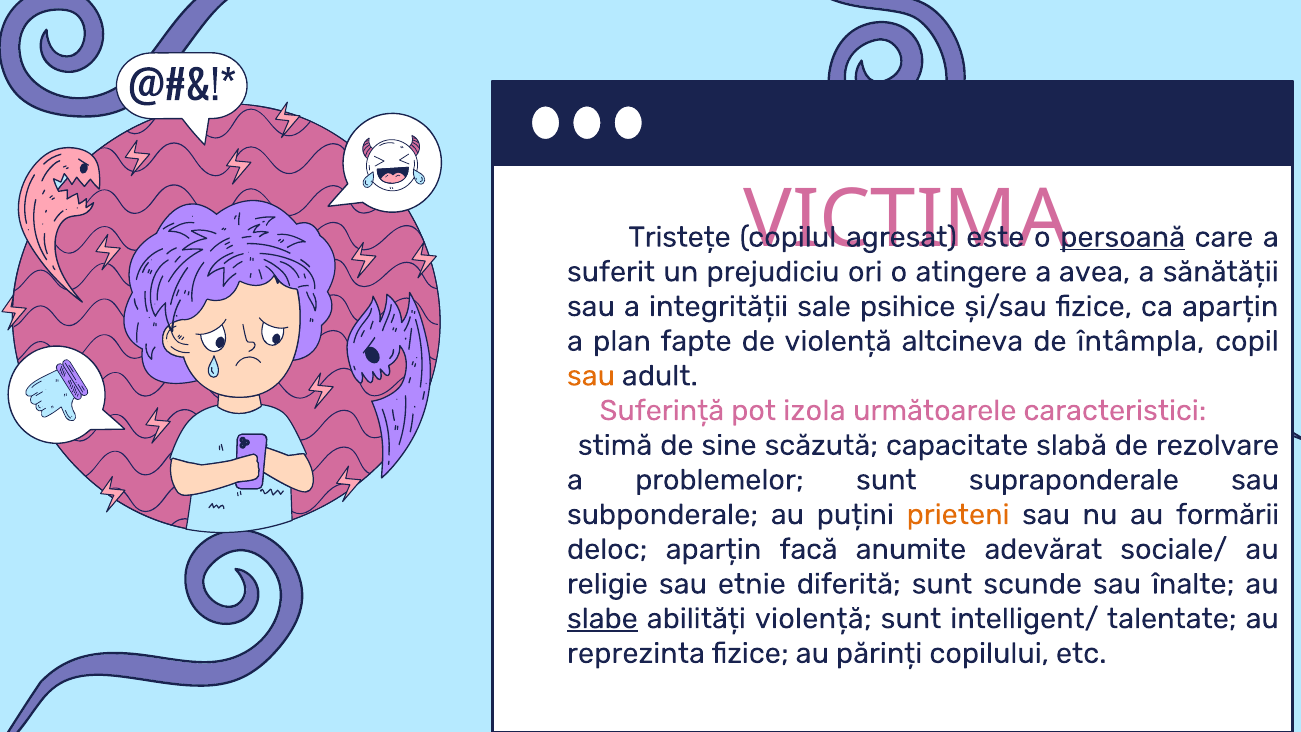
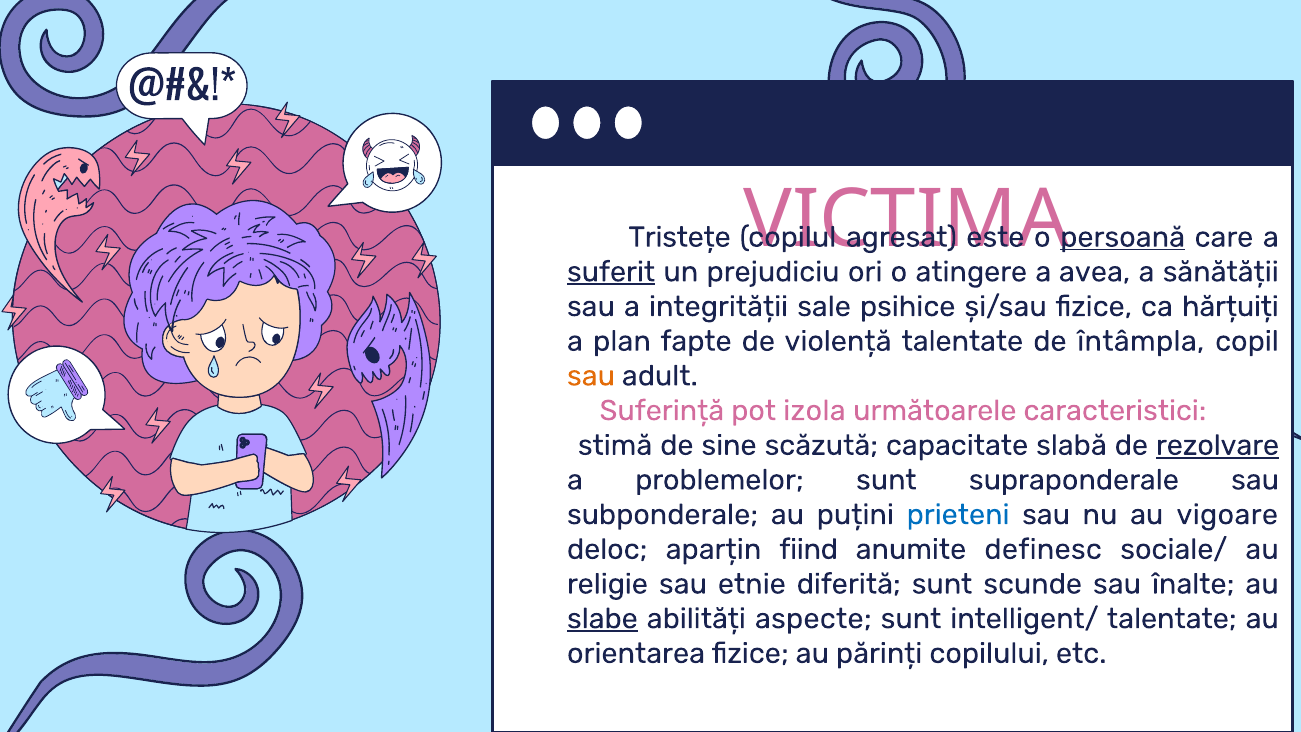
suferit underline: none -> present
ca aparțin: aparțin -> hărțuiți
violență altcineva: altcineva -> talentate
rezolvare underline: none -> present
prieteni colour: orange -> blue
formării: formării -> vigoare
facă: facă -> fiind
adevărat: adevărat -> definesc
abilități violență: violență -> aspecte
reprezinta: reprezinta -> orientarea
